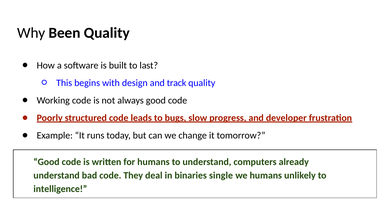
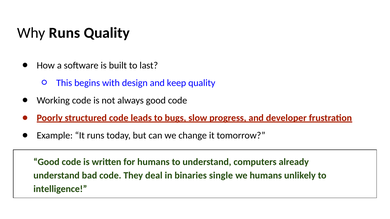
Why Been: Been -> Runs
track: track -> keep
